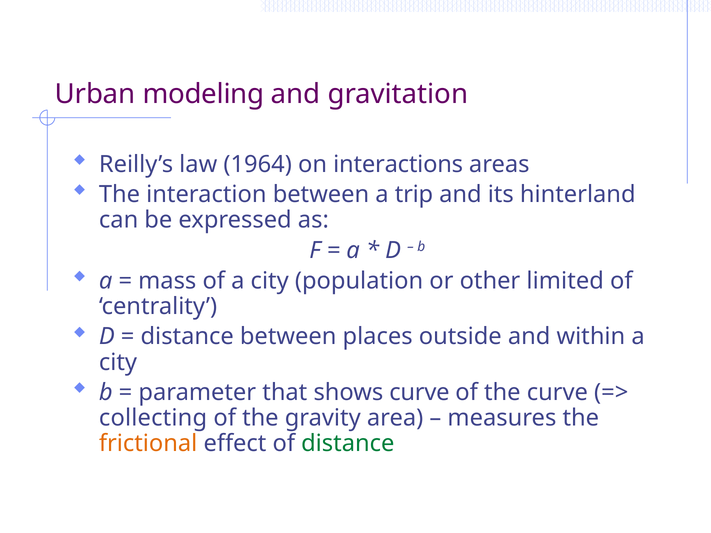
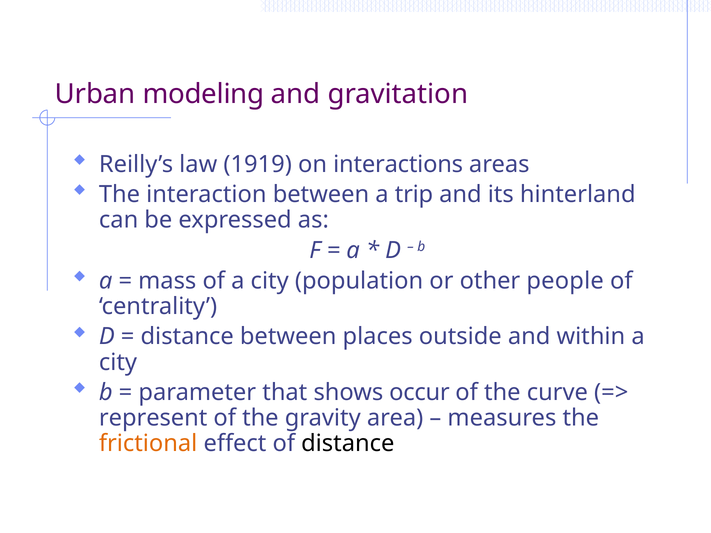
1964: 1964 -> 1919
limited: limited -> people
shows curve: curve -> occur
collecting: collecting -> represent
distance at (348, 444) colour: green -> black
